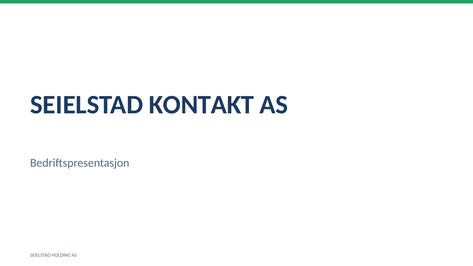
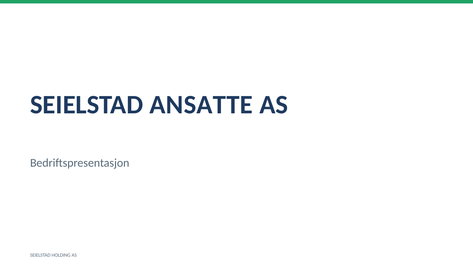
KONTAKT: KONTAKT -> ANSATTE
